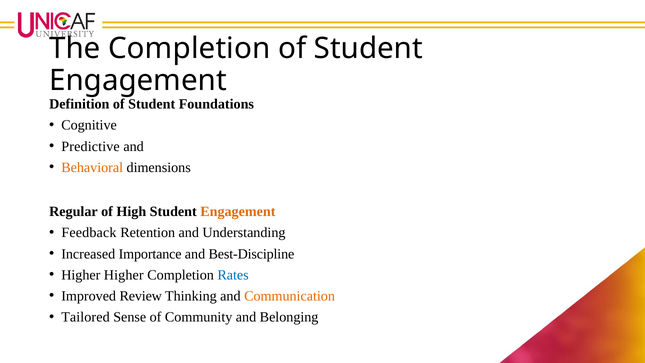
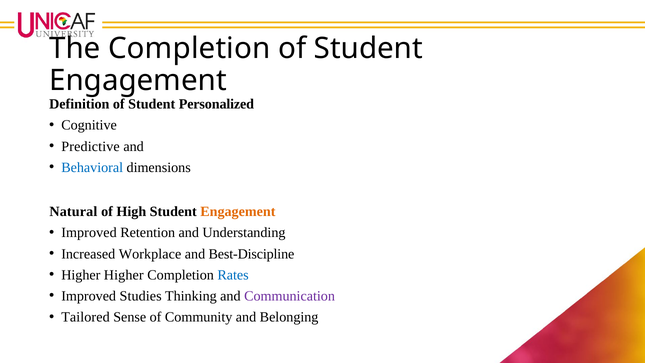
Foundations: Foundations -> Personalized
Behavioral colour: orange -> blue
Regular: Regular -> Natural
Feedback at (89, 233): Feedback -> Improved
Importance: Importance -> Workplace
Review: Review -> Studies
Communication colour: orange -> purple
